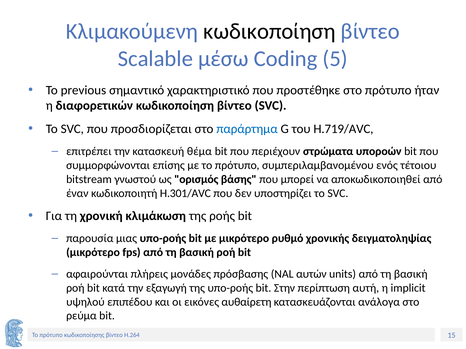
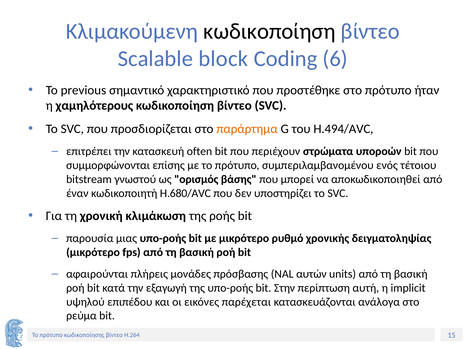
μέσω: μέσω -> block
5: 5 -> 6
διαφορετικών: διαφορετικών -> χαμηλότερους
παράρτημα colour: blue -> orange
H.719/AVC: H.719/AVC -> H.494/AVC
θέμα: θέμα -> often
H.301/AVC: H.301/AVC -> H.680/AVC
αυθαίρετη: αυθαίρετη -> παρέχεται
